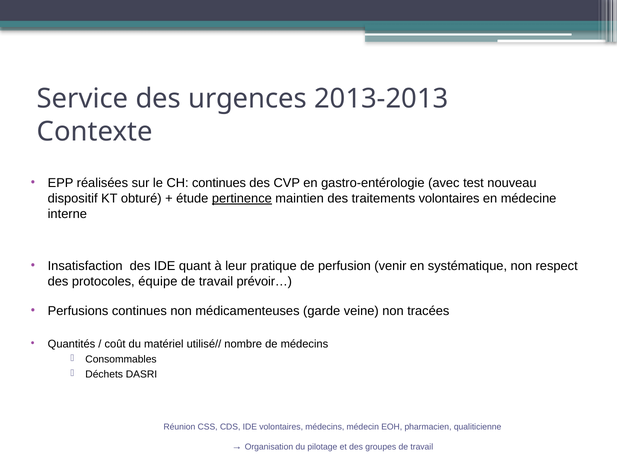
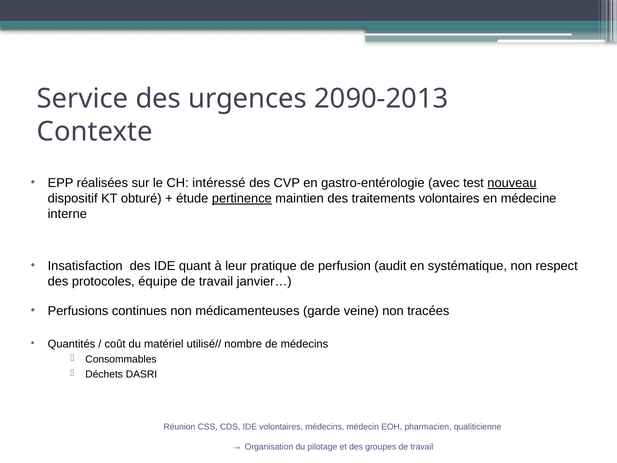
2013-2013: 2013-2013 -> 2090-2013
CH continues: continues -> intéressé
nouveau underline: none -> present
venir: venir -> audit
prévoir…: prévoir… -> janvier…
